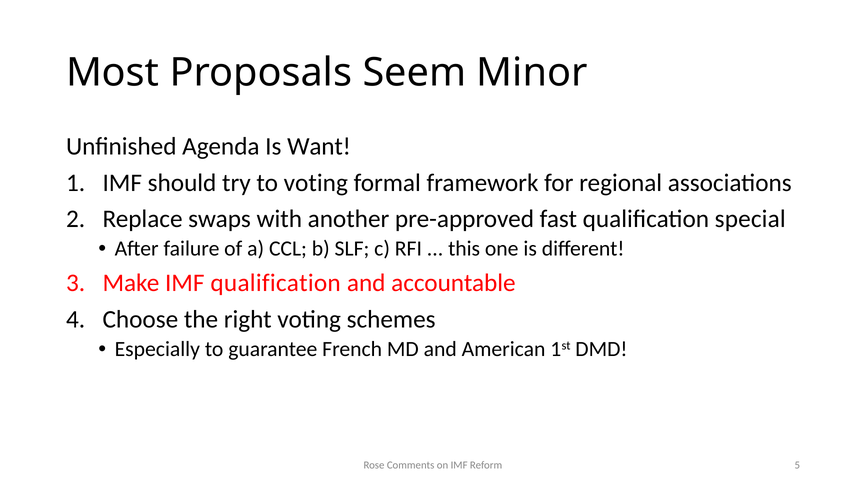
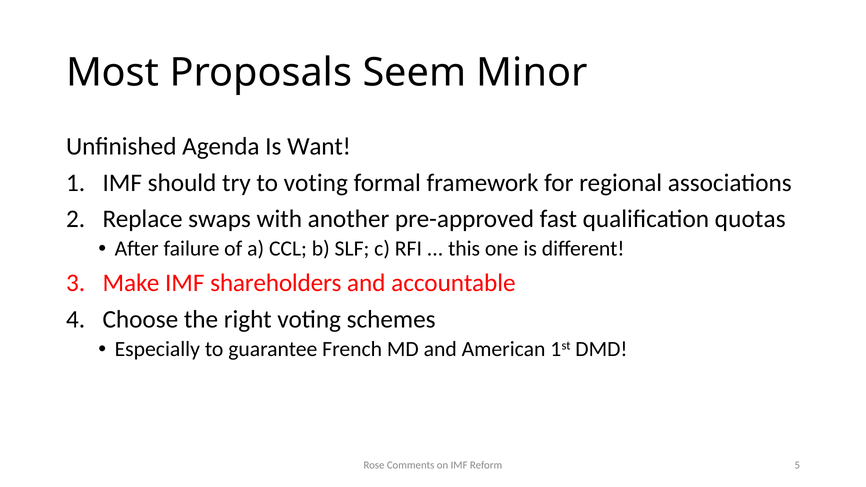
special: special -> quotas
IMF qualification: qualification -> shareholders
